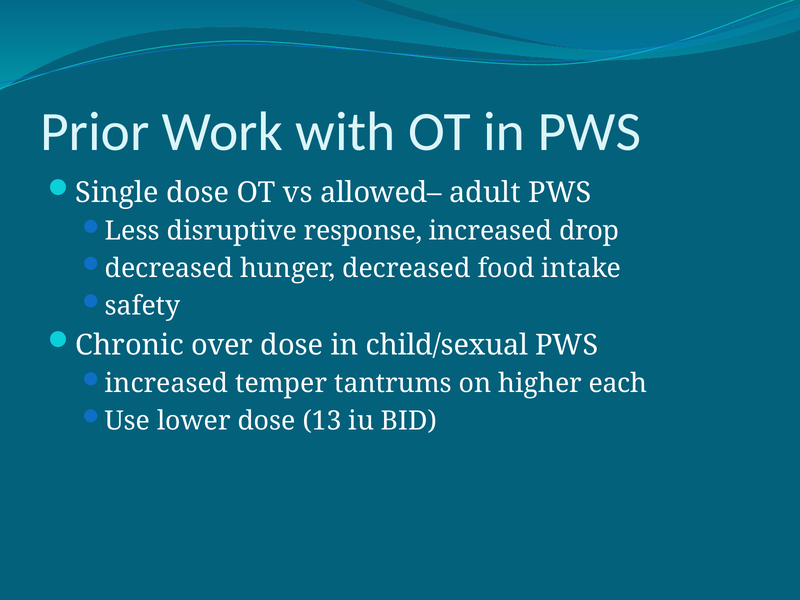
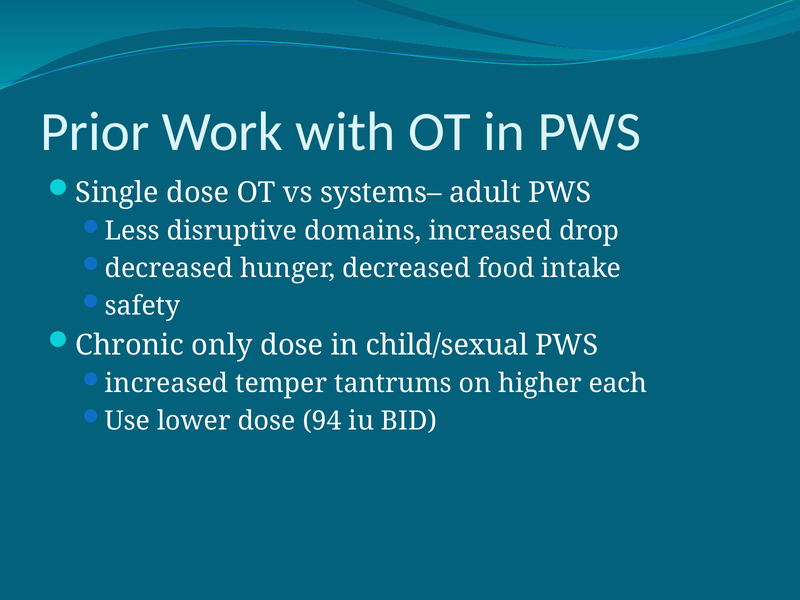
allowed–: allowed– -> systems–
response: response -> domains
over: over -> only
13: 13 -> 94
